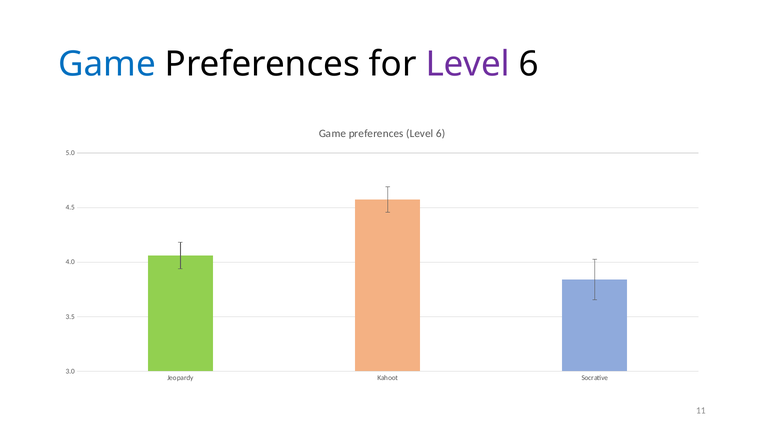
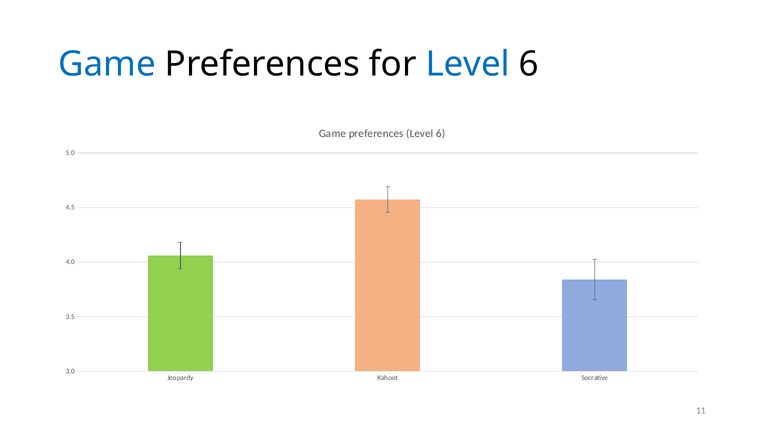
Level at (468, 64) colour: purple -> blue
